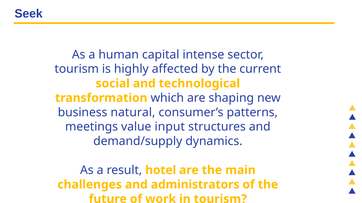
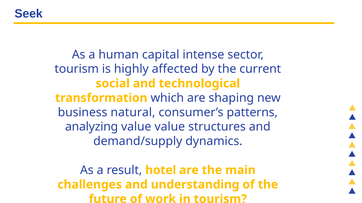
meetings: meetings -> analyzing
value input: input -> value
administrators: administrators -> understanding
